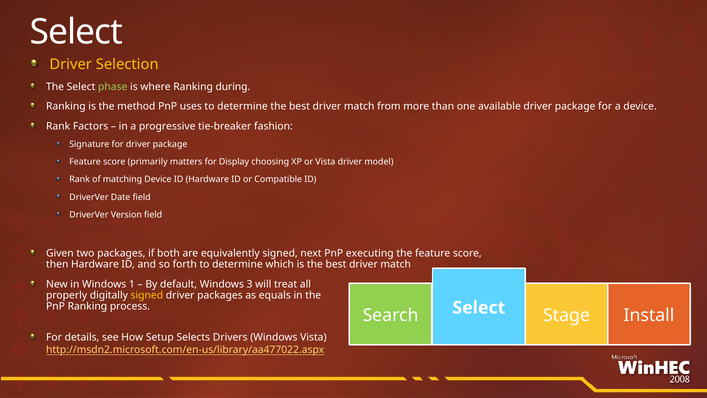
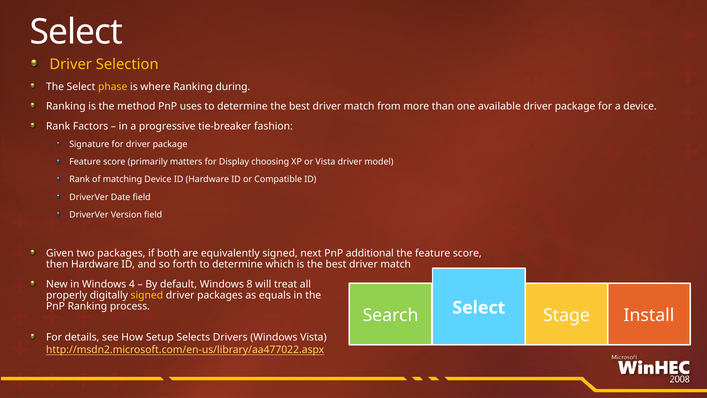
phase colour: light green -> yellow
executing: executing -> additional
1: 1 -> 4
3: 3 -> 8
